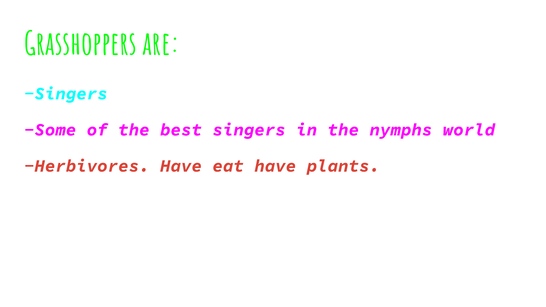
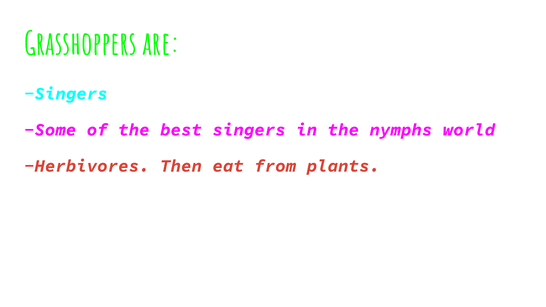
Herbivores Have: Have -> Then
eat have: have -> from
